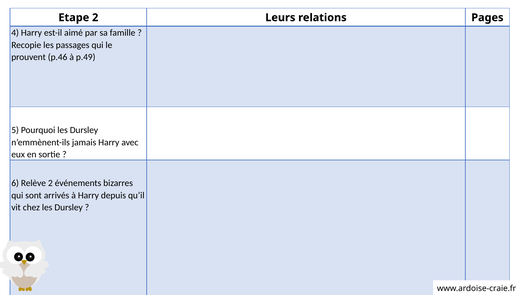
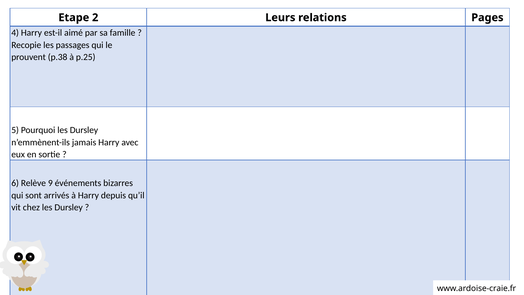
p.46: p.46 -> p.38
p.49: p.49 -> p.25
Relève 2: 2 -> 9
